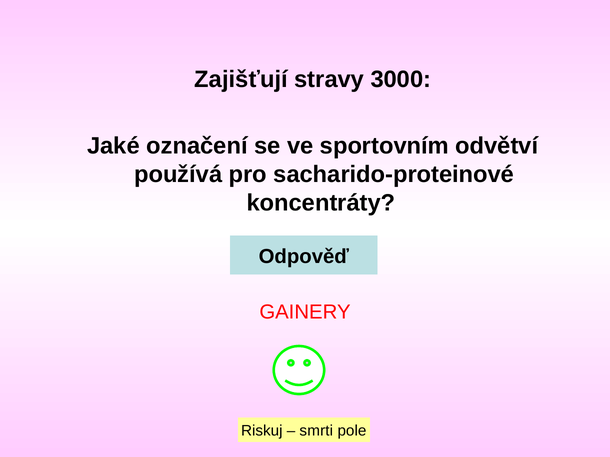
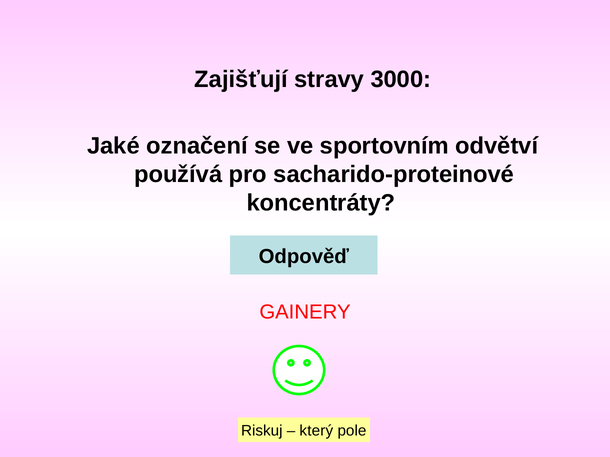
smrti: smrti -> který
